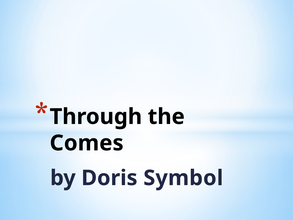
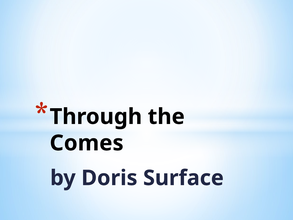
Symbol: Symbol -> Surface
